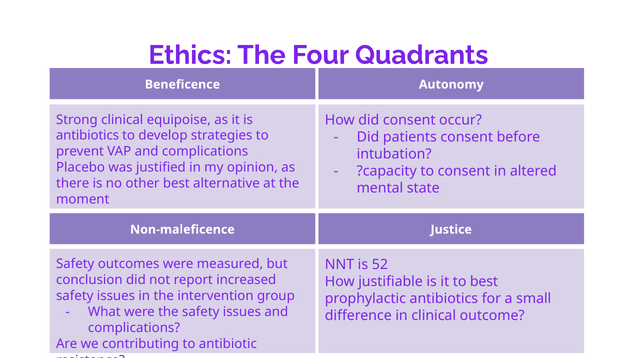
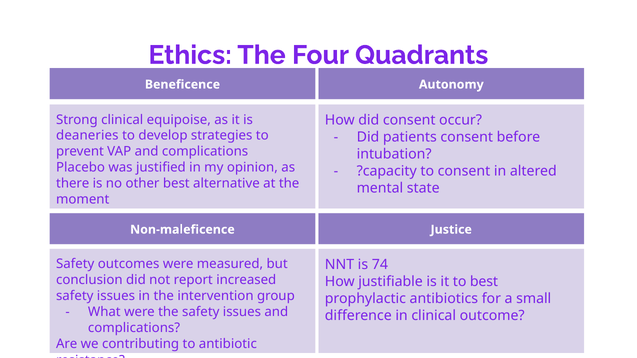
antibiotics at (87, 136): antibiotics -> deaneries
52: 52 -> 74
